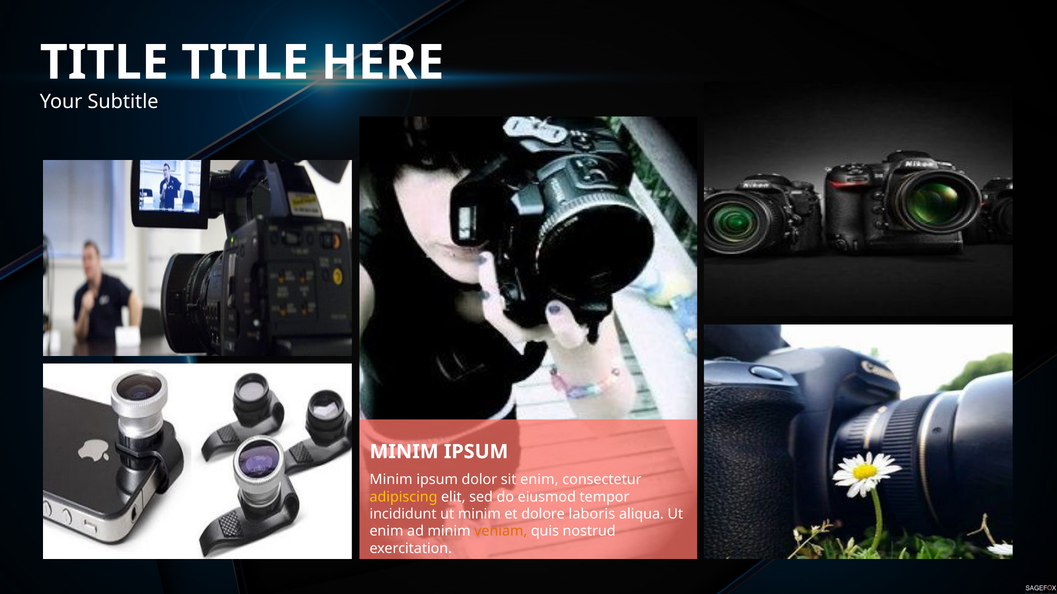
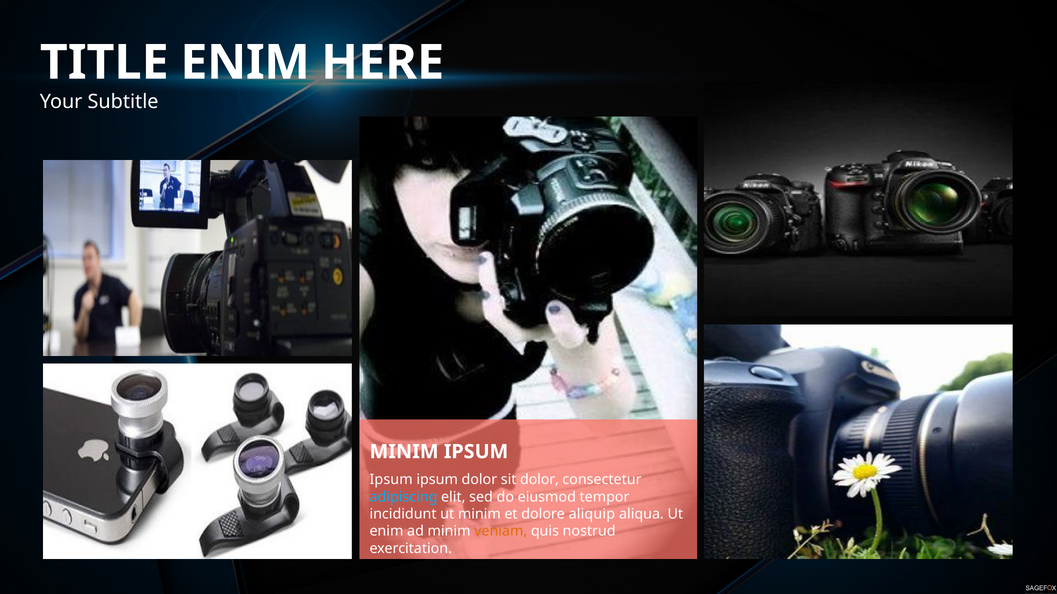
TITLE at (245, 63): TITLE -> ENIM
Minim at (391, 480): Minim -> Ipsum
sit enim: enim -> dolor
adipiscing colour: yellow -> light blue
laboris: laboris -> aliquip
